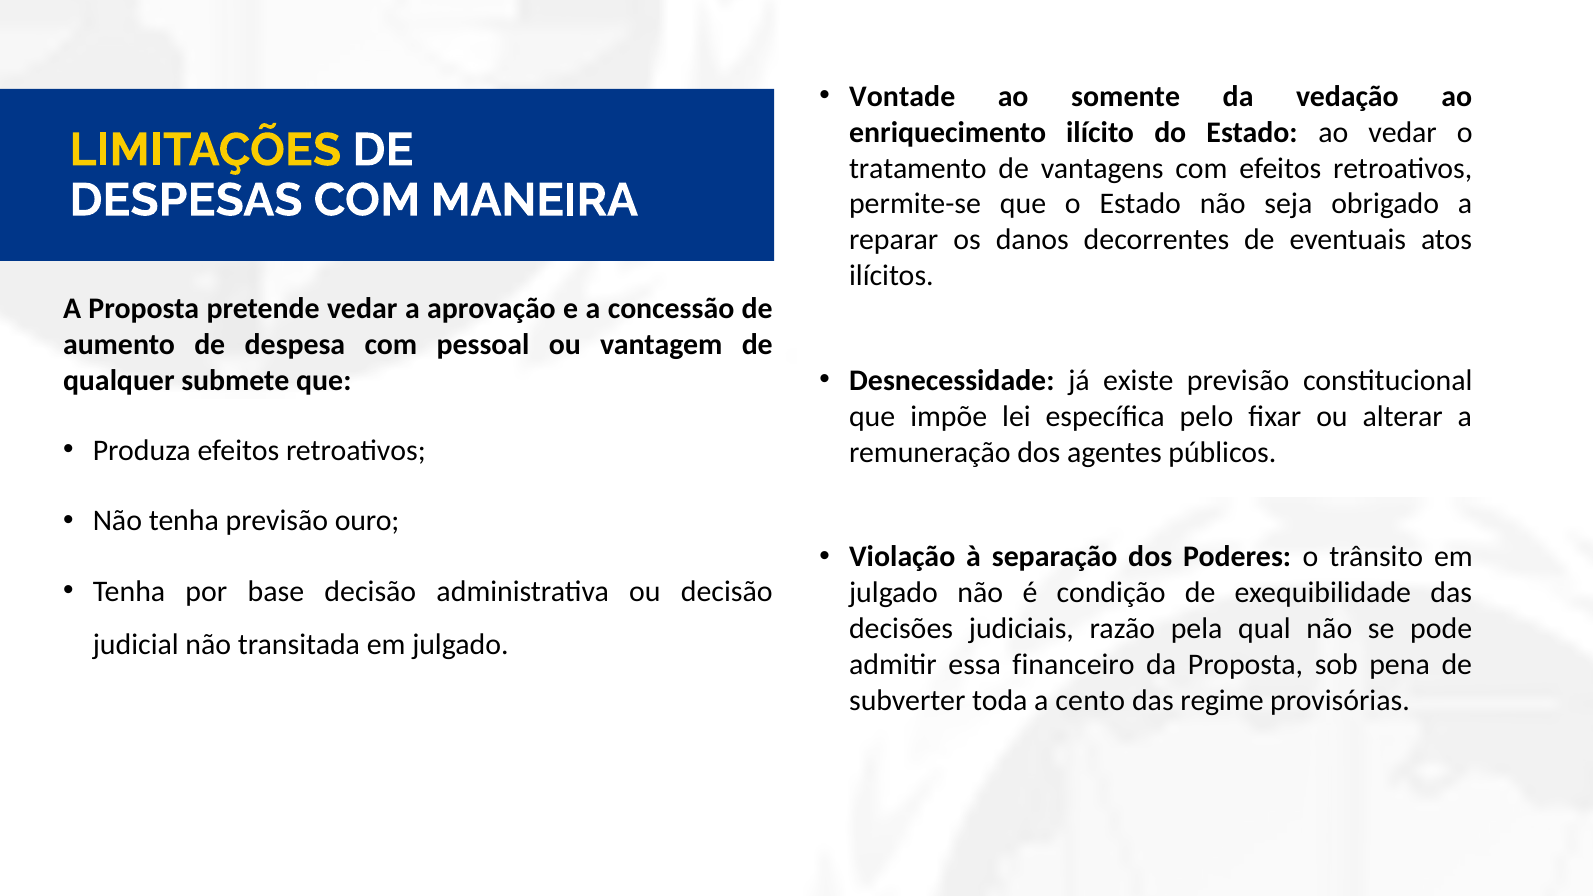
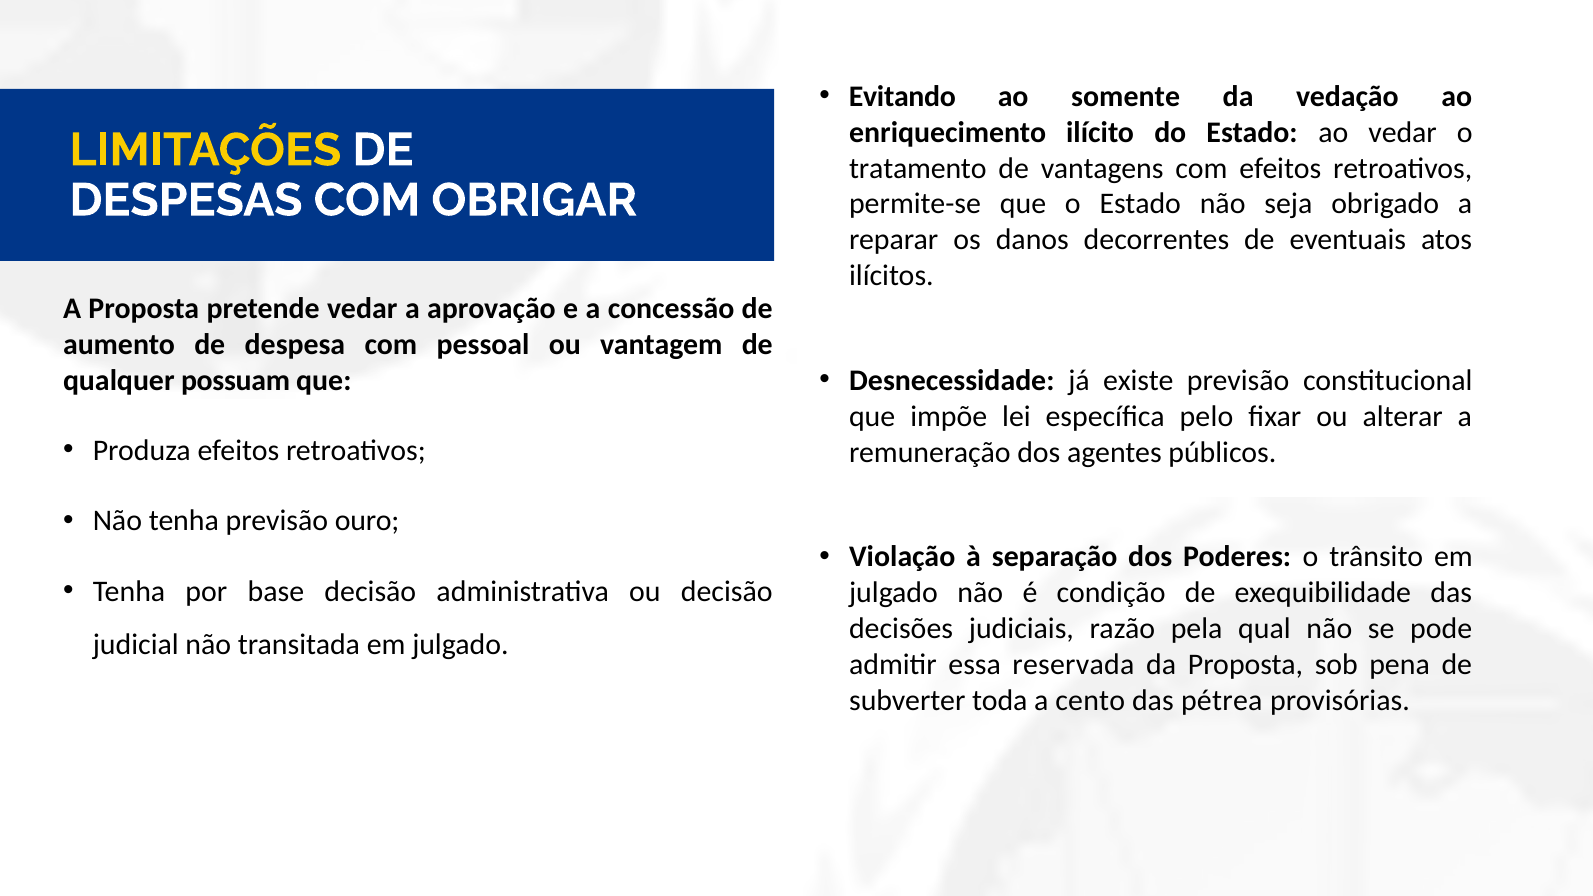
Vontade: Vontade -> Evitando
MANEIRA: MANEIRA -> OBRIGAR
submete: submete -> possuam
financeiro: financeiro -> reservada
regime: regime -> pétrea
